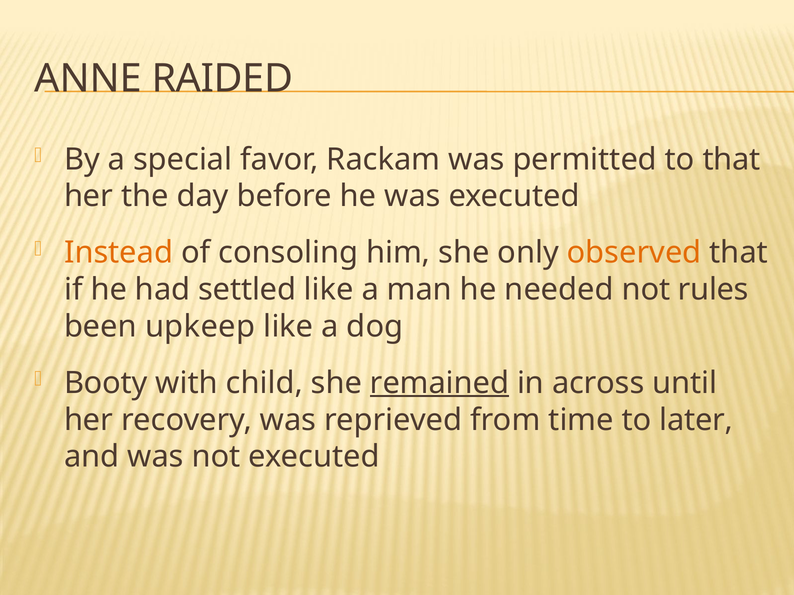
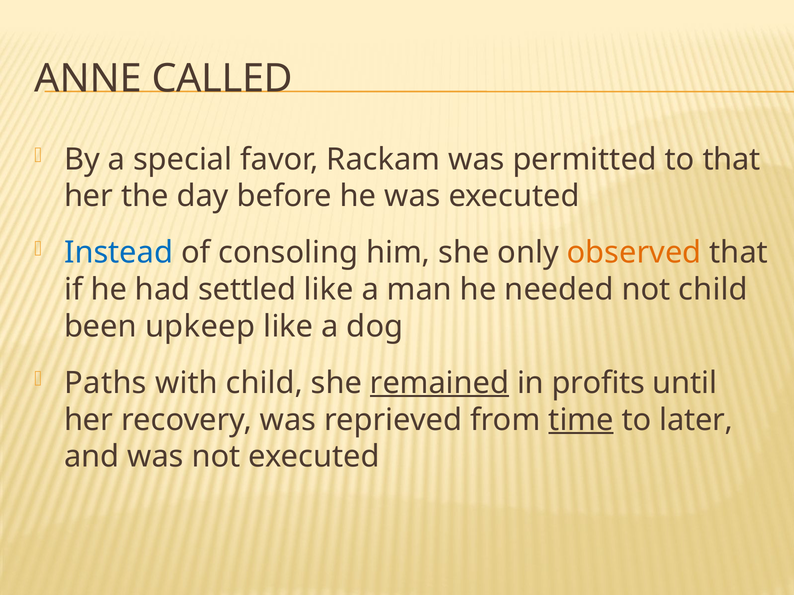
RAIDED: RAIDED -> CALLED
Instead colour: orange -> blue
not rules: rules -> child
Booty: Booty -> Paths
across: across -> profits
time underline: none -> present
